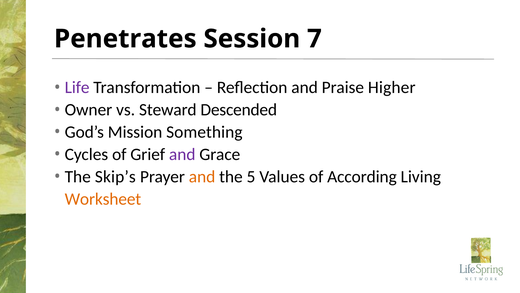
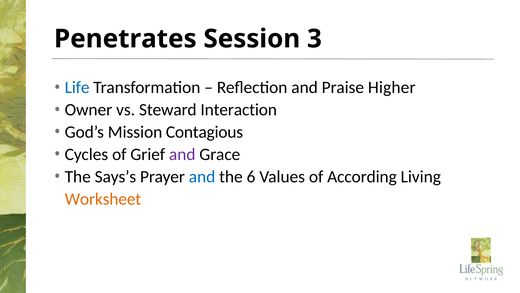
7: 7 -> 3
Life colour: purple -> blue
Descended: Descended -> Interaction
Something: Something -> Contagious
Skip’s: Skip’s -> Says’s
and at (202, 176) colour: orange -> blue
5: 5 -> 6
